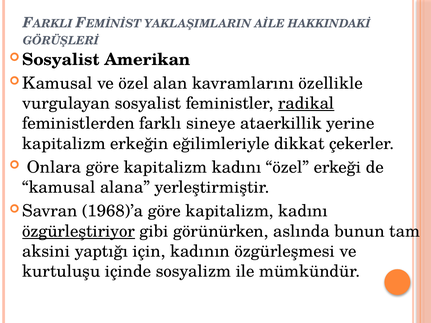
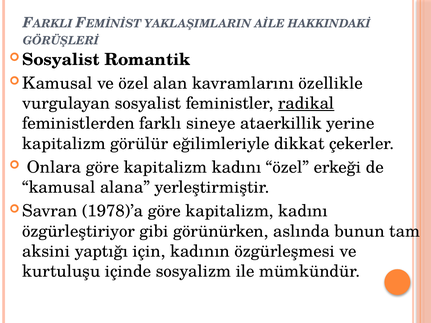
Amerikan: Amerikan -> Romantik
erkeğin: erkeğin -> görülür
1968)’a: 1968)’a -> 1978)’a
özgürleştiriyor underline: present -> none
